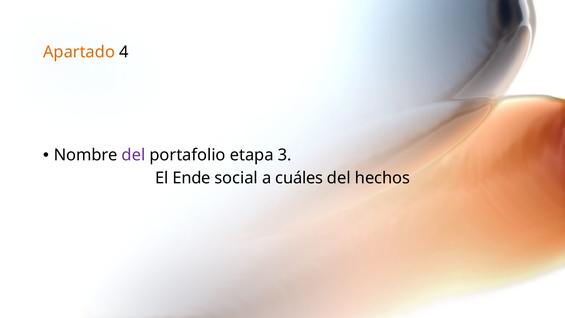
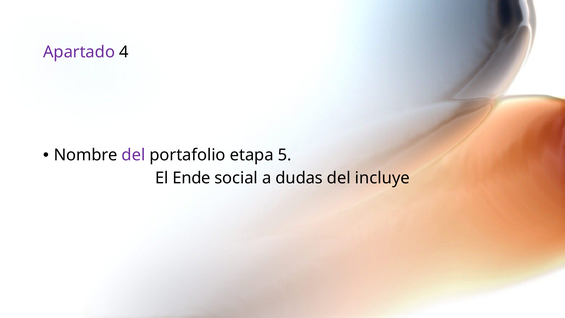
Apartado colour: orange -> purple
3: 3 -> 5
cuáles: cuáles -> dudas
hechos: hechos -> incluye
